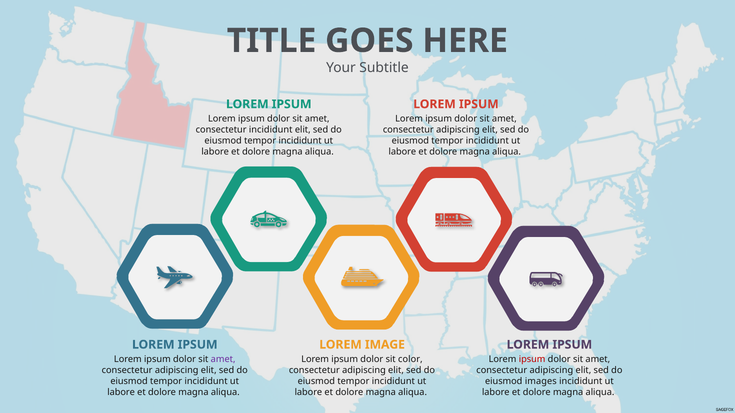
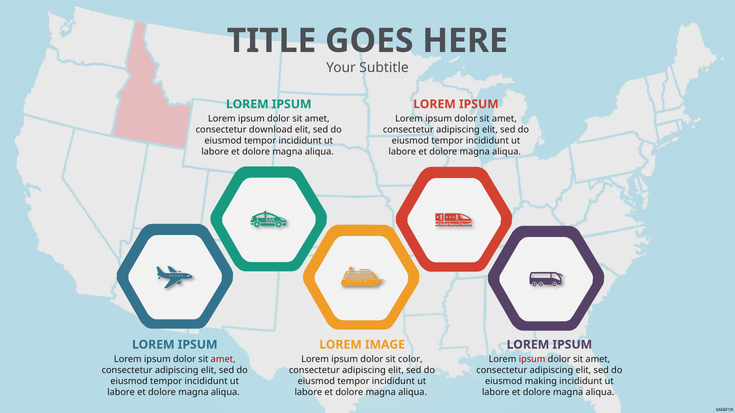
consectetur incididunt: incididunt -> download
amet at (223, 359) colour: purple -> red
images: images -> making
